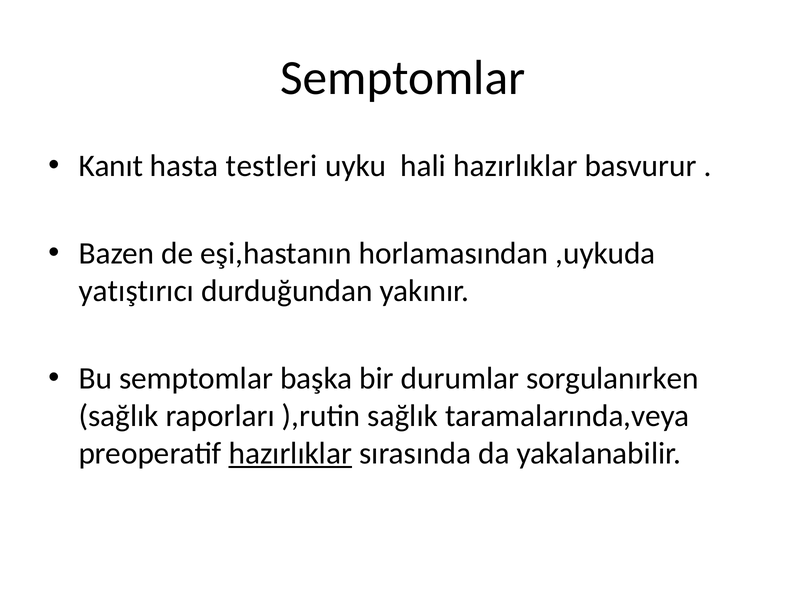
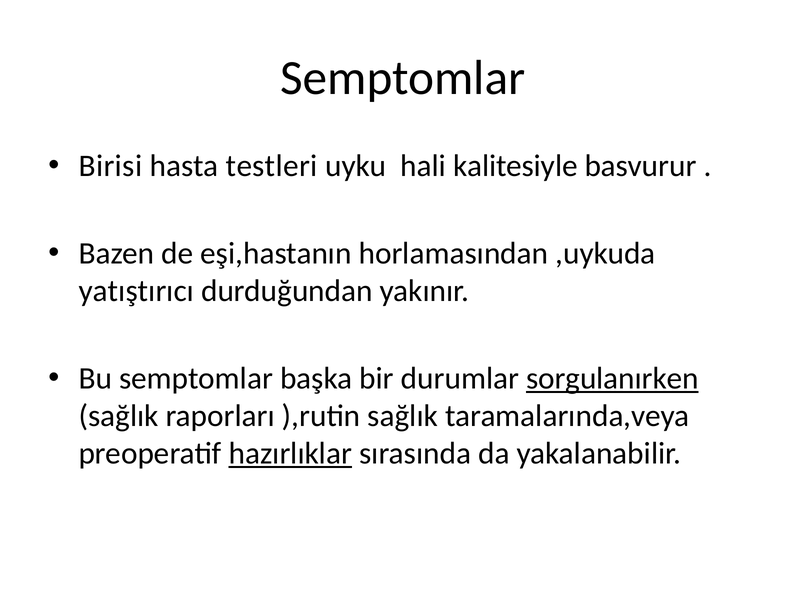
Kanıt: Kanıt -> Birisi
hali hazırlıklar: hazırlıklar -> kalitesiyle
sorgulanırken underline: none -> present
